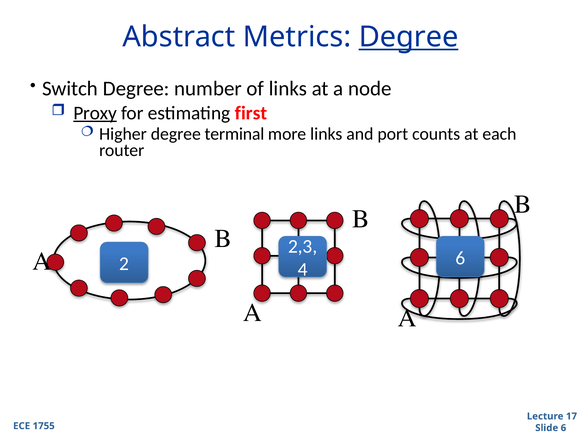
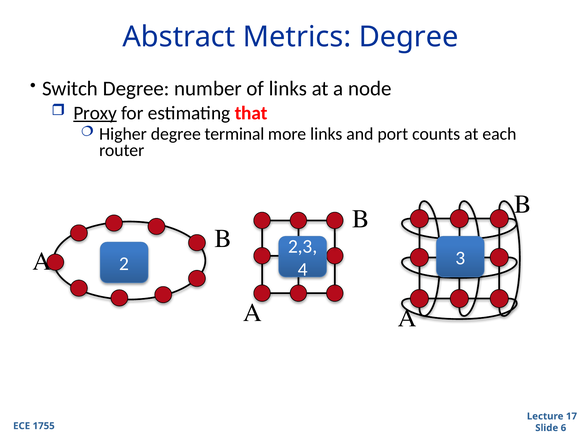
Degree at (409, 37) underline: present -> none
first: first -> that
2 6: 6 -> 3
